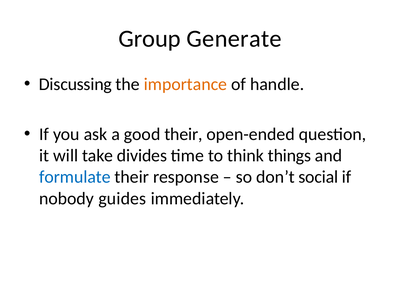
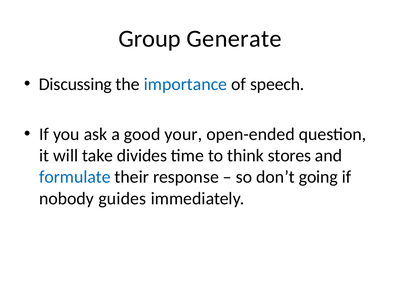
importance colour: orange -> blue
handle: handle -> speech
good their: their -> your
things: things -> stores
social: social -> going
